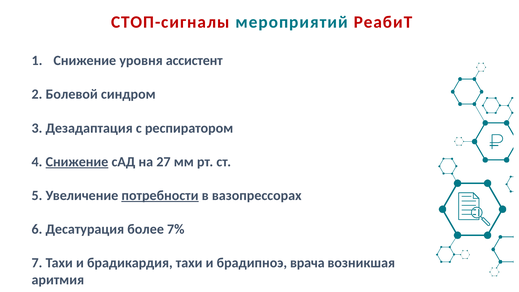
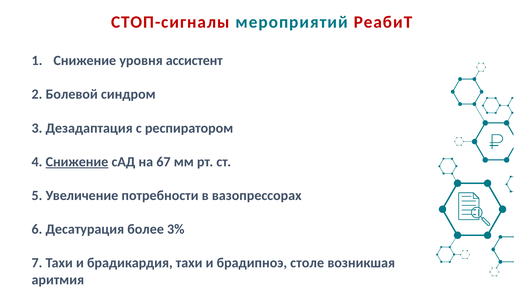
27: 27 -> 67
потребности underline: present -> none
7%: 7% -> 3%
врача: врача -> столе
